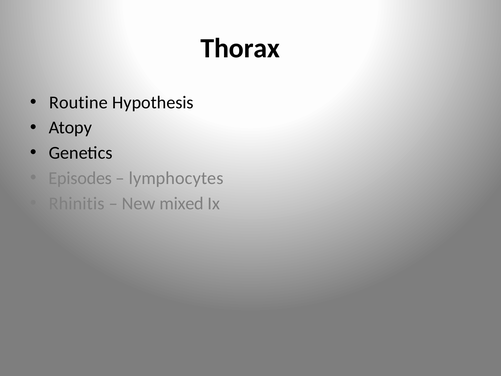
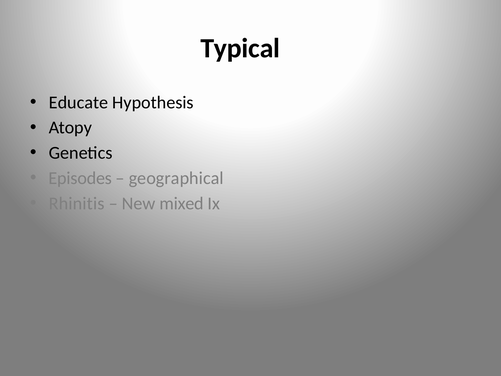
Thorax: Thorax -> Typical
Routine: Routine -> Educate
lymphocytes: lymphocytes -> geographical
